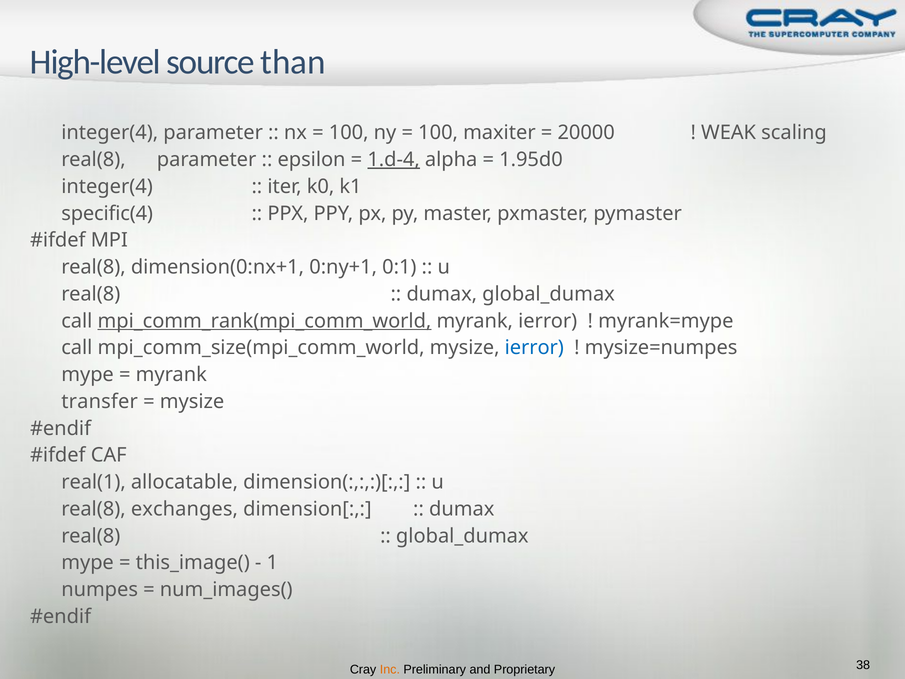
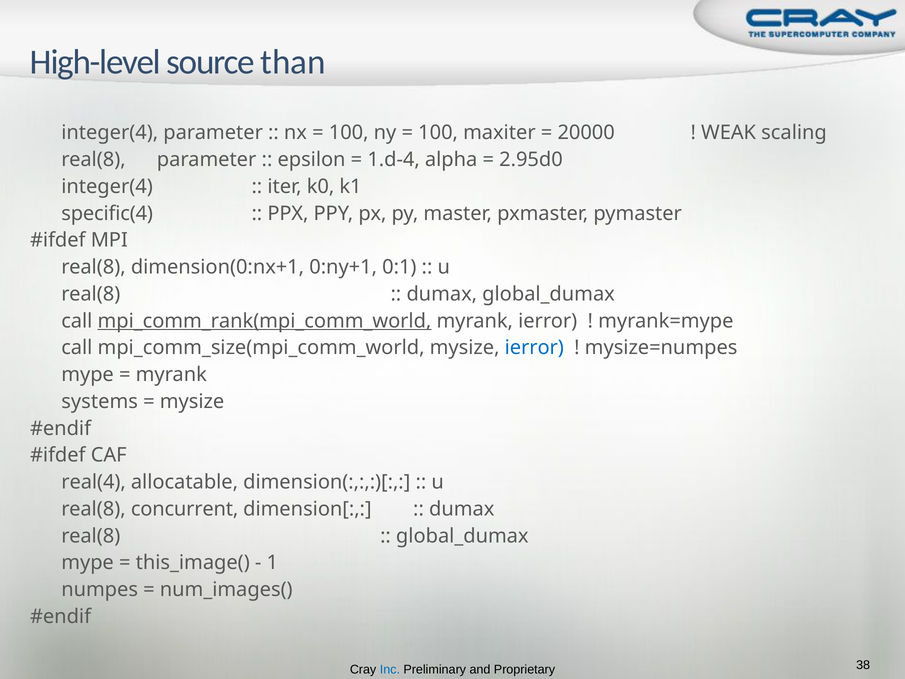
1.d-4 underline: present -> none
1.95d0: 1.95d0 -> 2.95d0
transfer: transfer -> systems
real(1: real(1 -> real(4
exchanges: exchanges -> concurrent
Inc colour: orange -> blue
